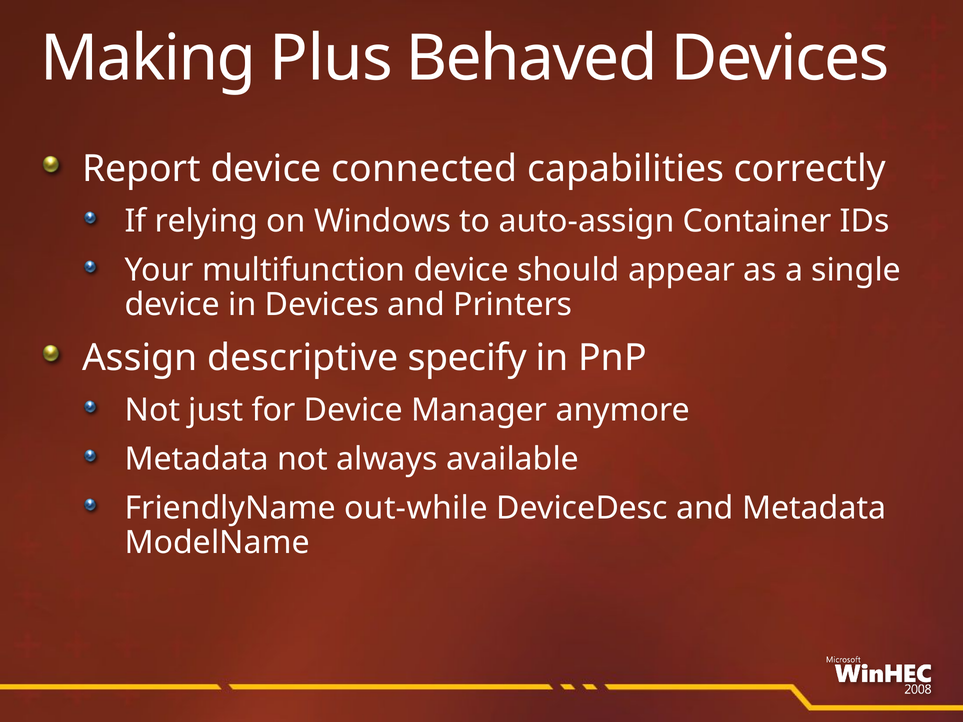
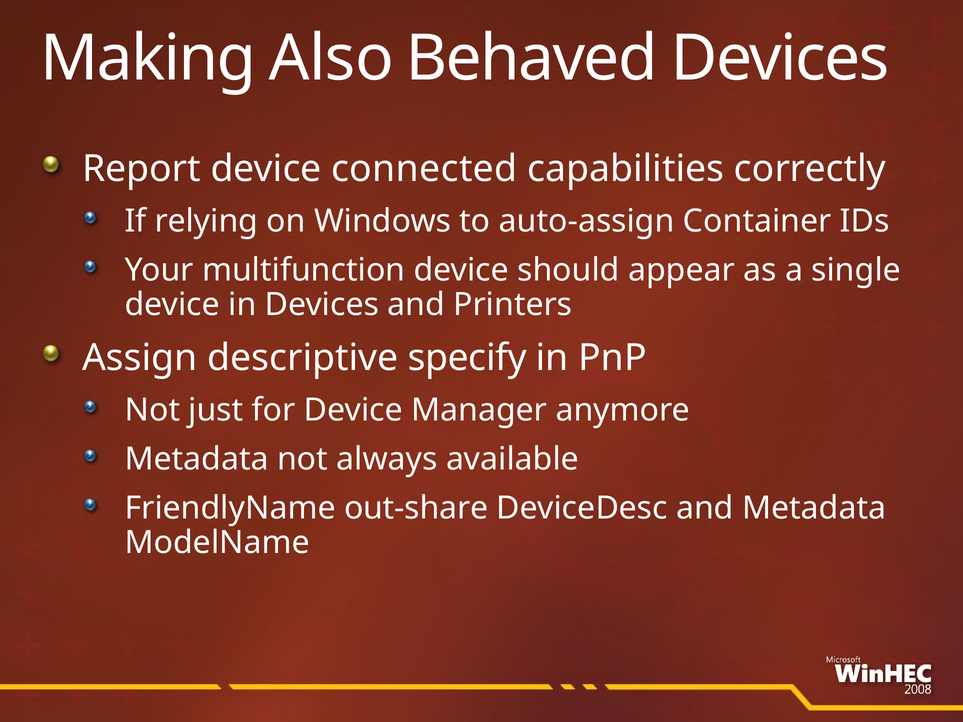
Plus: Plus -> Also
out-while: out-while -> out-share
